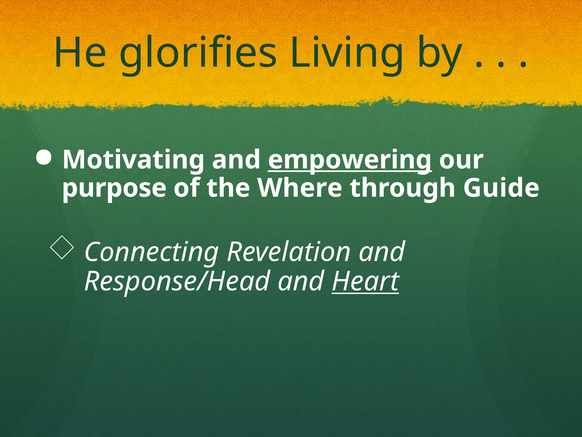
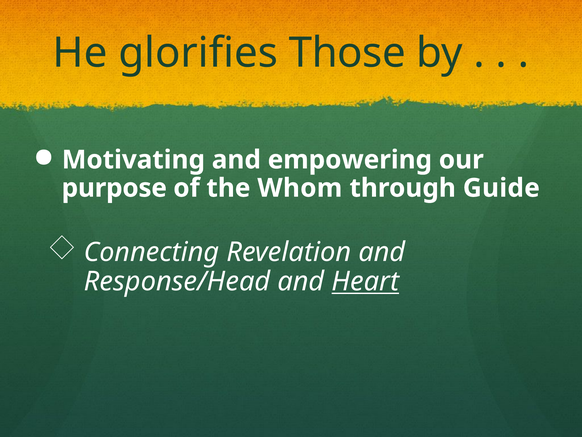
Living: Living -> Those
empowering underline: present -> none
Where: Where -> Whom
